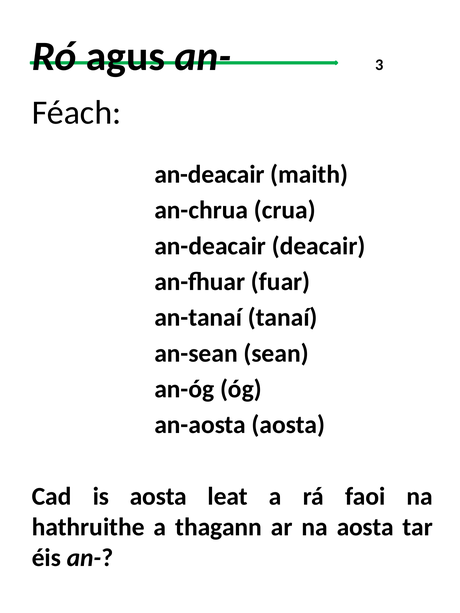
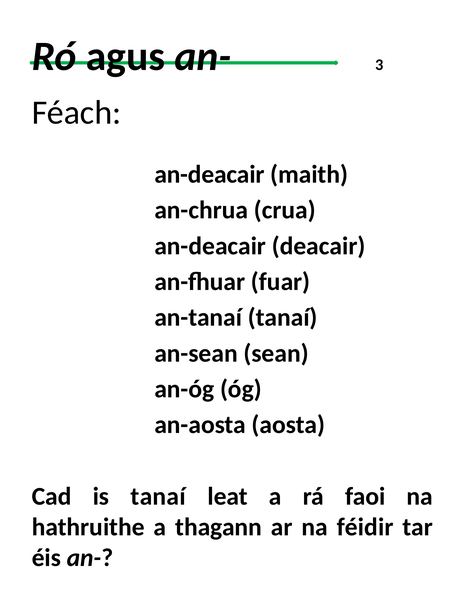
is aosta: aosta -> tanaí
na aosta: aosta -> féidir
